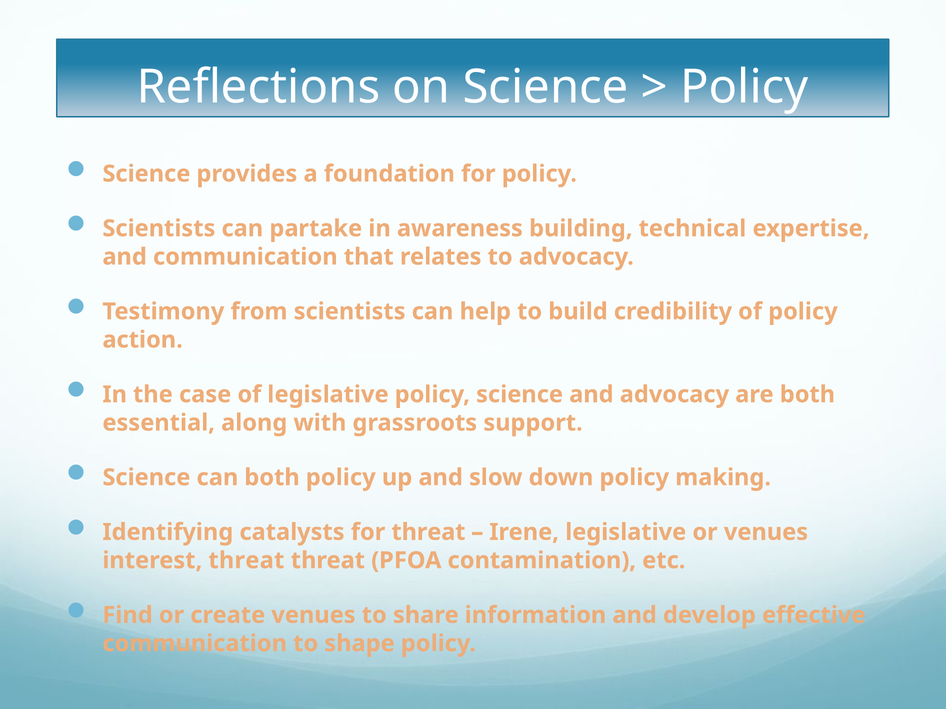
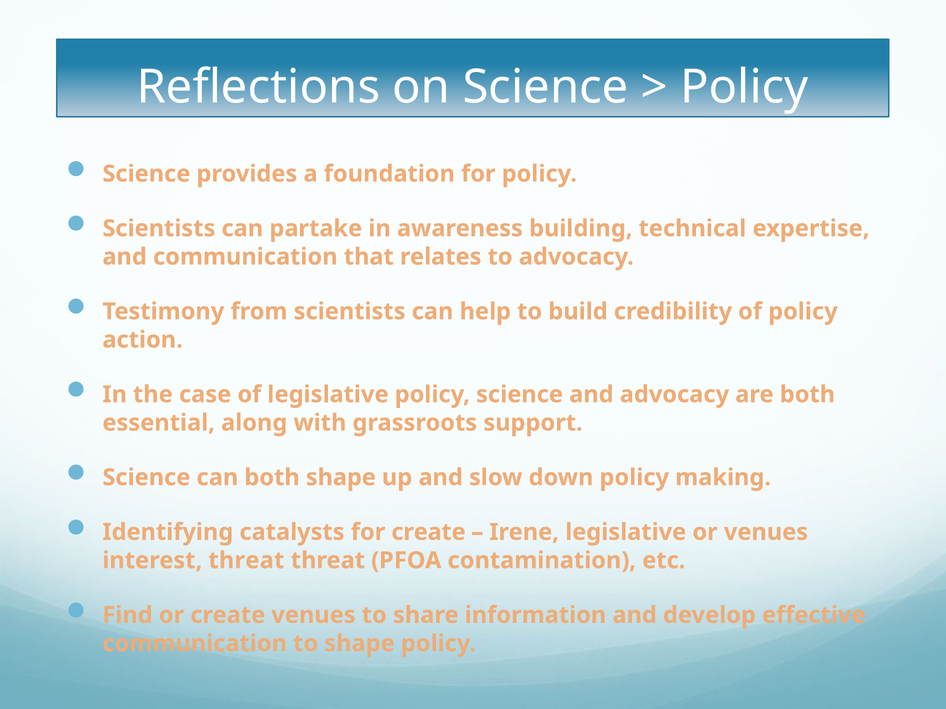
both policy: policy -> shape
for threat: threat -> create
